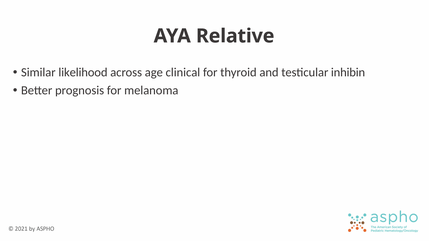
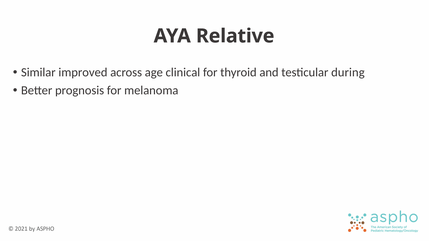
likelihood: likelihood -> improved
inhibin: inhibin -> during
